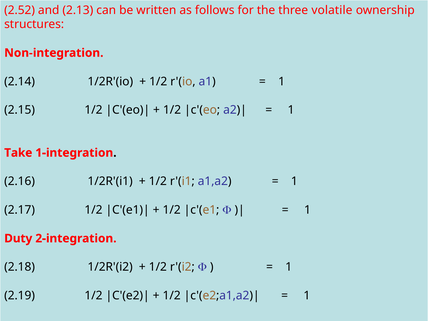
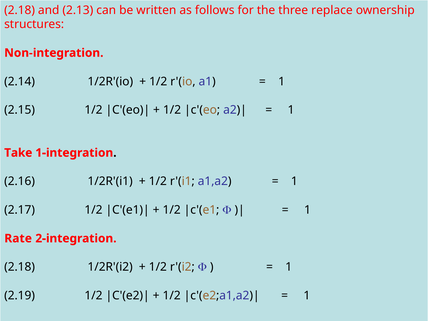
2.52 at (20, 10): 2.52 -> 2.18
volatile: volatile -> replace
Duty: Duty -> Rate
